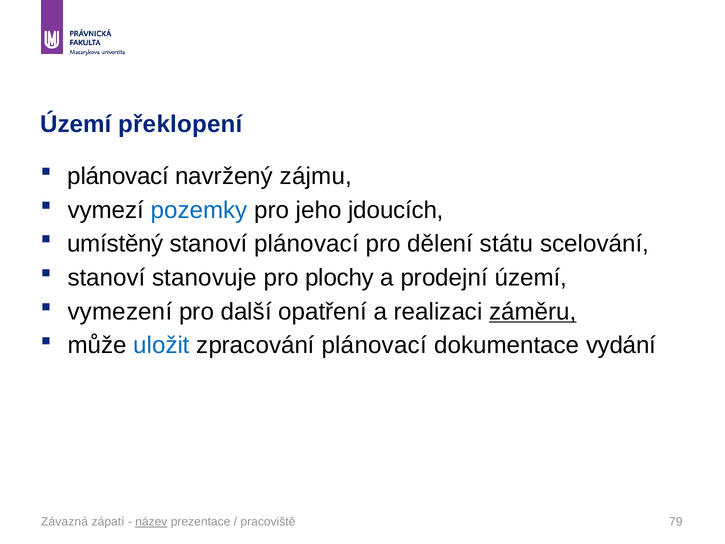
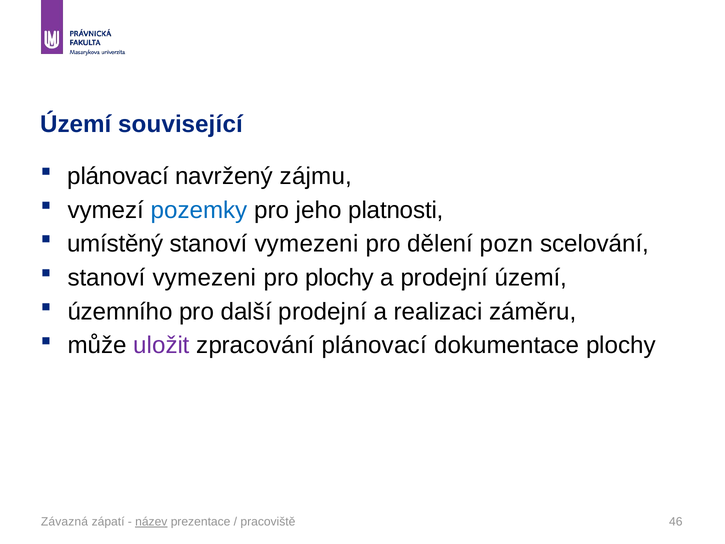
překlopení: překlopení -> související
jdoucích: jdoucích -> platnosti
plánovací at (307, 244): plánovací -> vymezeni
státu: státu -> pozn
stanovuje at (204, 278): stanovuje -> vymezeni
vymezení: vymezení -> územního
další opatření: opatření -> prodejní
záměru underline: present -> none
uložit colour: blue -> purple
dokumentace vydání: vydání -> plochy
79: 79 -> 46
